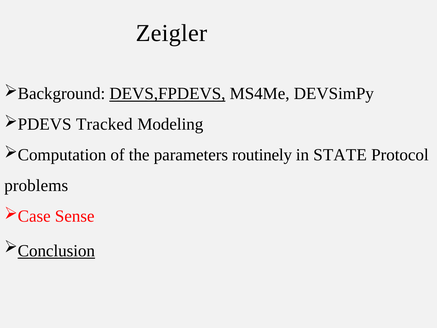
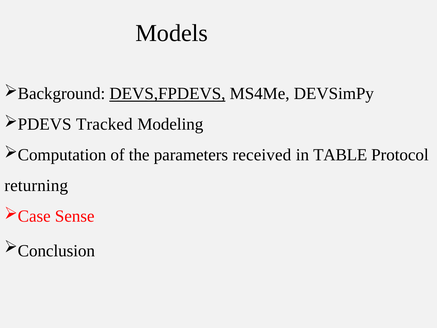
Zeigler: Zeigler -> Models
routinely: routinely -> received
STATE: STATE -> TABLE
problems: problems -> returning
Conclusion underline: present -> none
